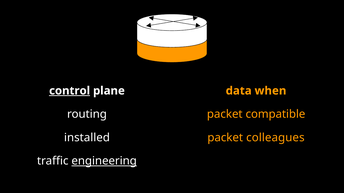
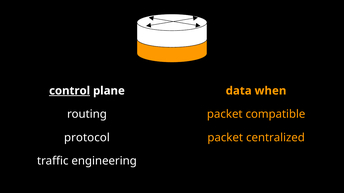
installed: installed -> protocol
colleagues: colleagues -> centralized
engineering underline: present -> none
